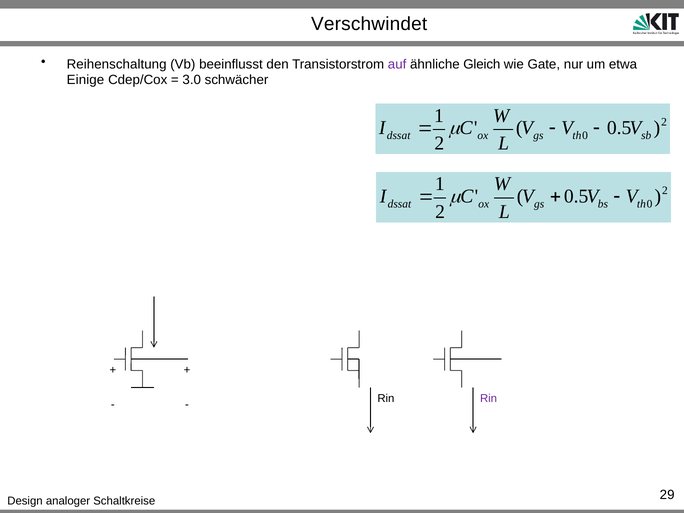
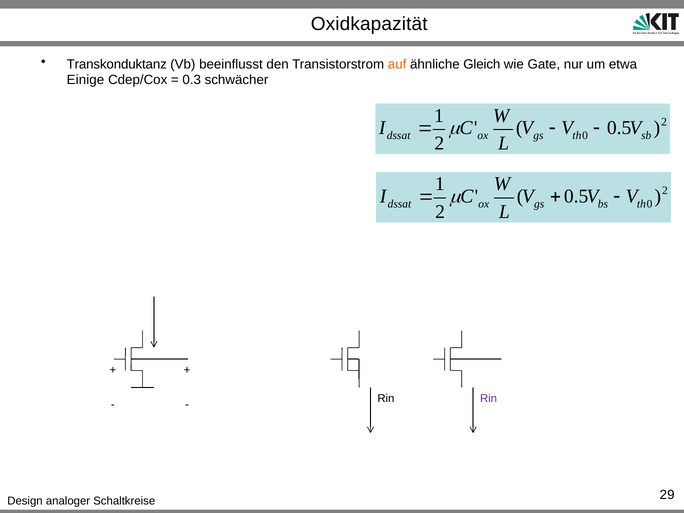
Verschwindet: Verschwindet -> Oxidkapazität
Reihenschaltung: Reihenschaltung -> Transkonduktanz
auf colour: purple -> orange
3.0: 3.0 -> 0.3
